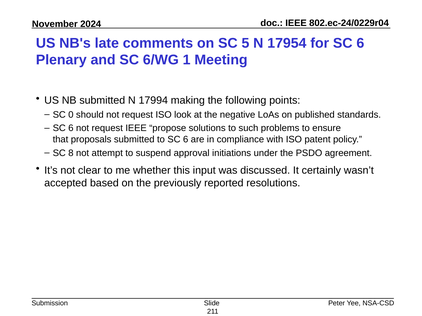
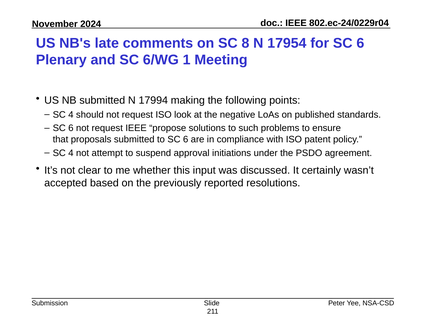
5: 5 -> 8
0 at (71, 115): 0 -> 4
8 at (71, 153): 8 -> 4
